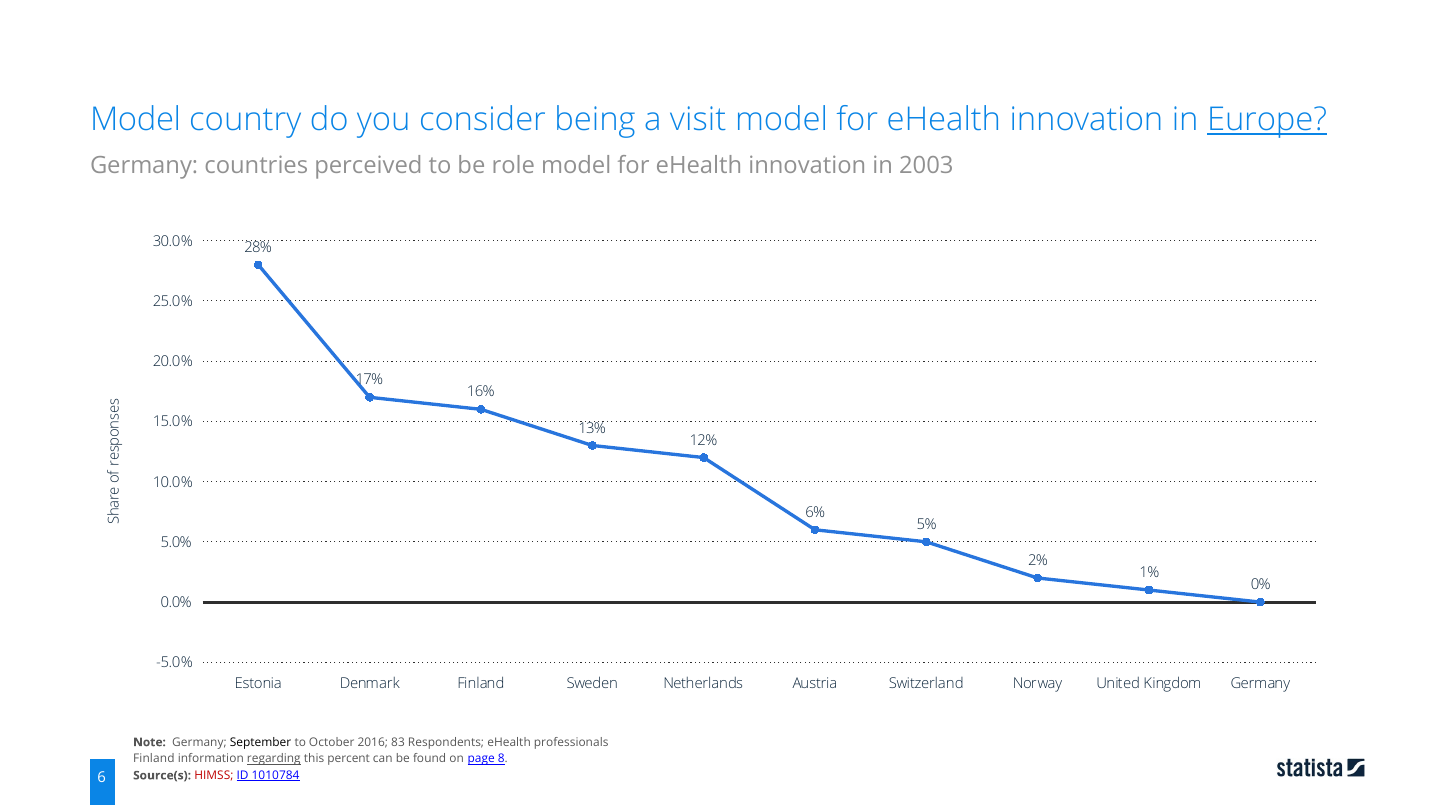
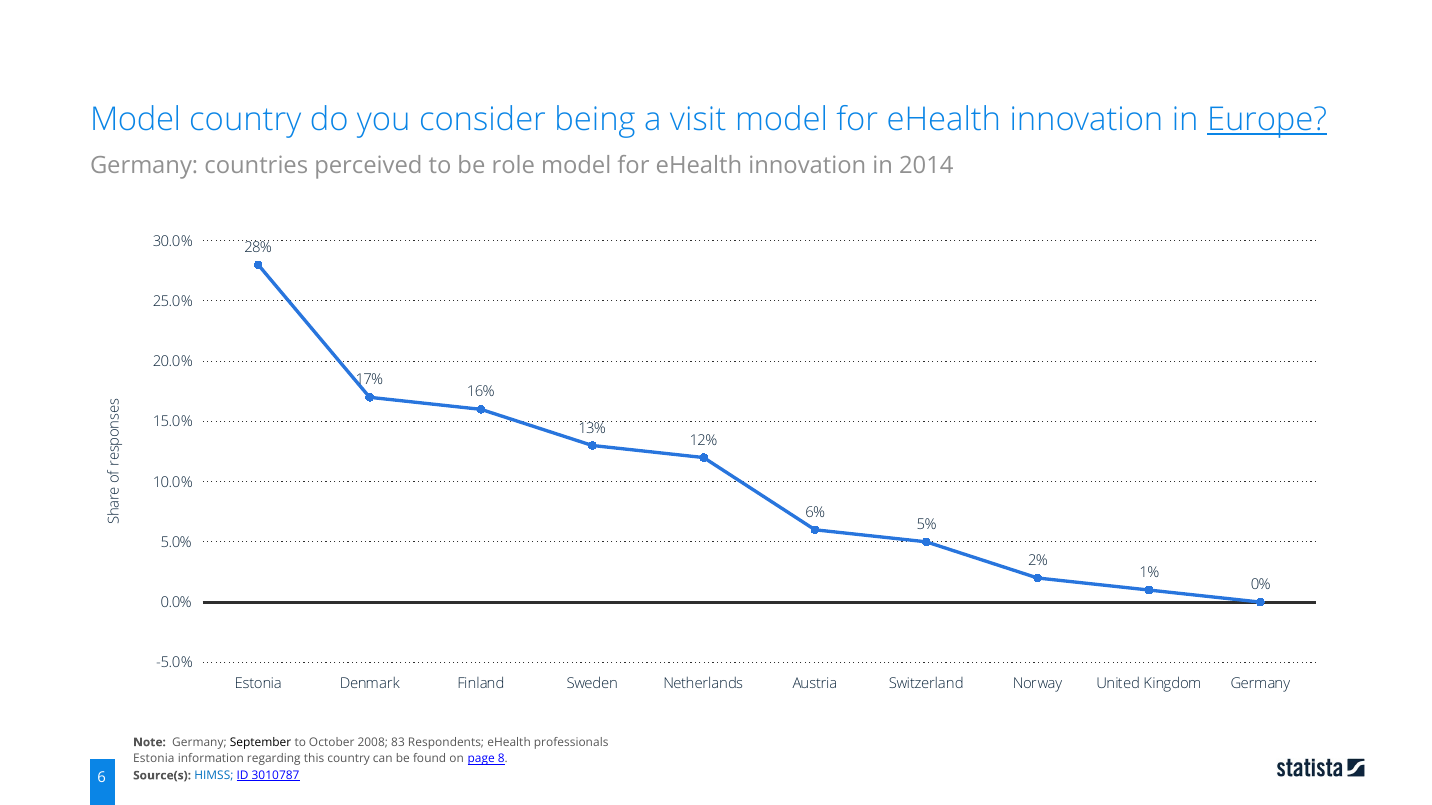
2003: 2003 -> 2014
2016: 2016 -> 2008
Finland at (154, 759): Finland -> Estonia
regarding underline: present -> none
this percent: percent -> country
HIMSS colour: red -> blue
1010784: 1010784 -> 3010787
